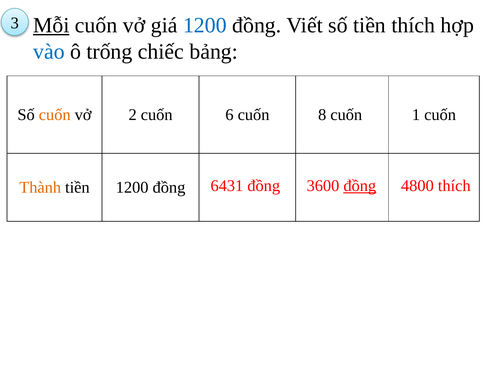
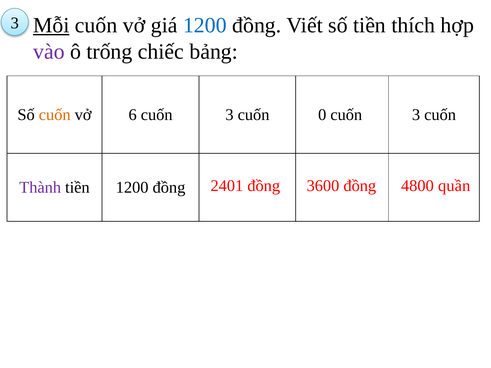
vào colour: blue -> purple
2: 2 -> 6
6 at (229, 115): 6 -> 3
8: 8 -> 0
1 at (416, 115): 1 -> 3
Thành colour: orange -> purple
6431: 6431 -> 2401
đồng at (360, 186) underline: present -> none
4800 thích: thích -> quần
